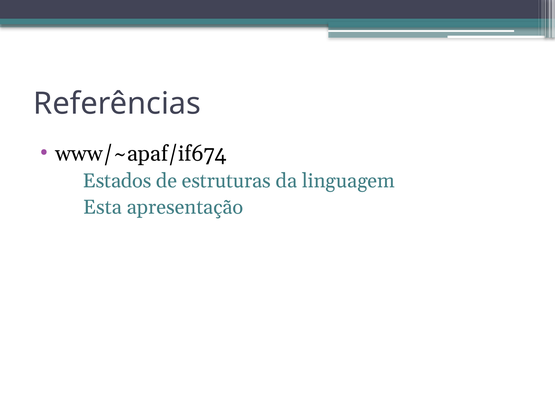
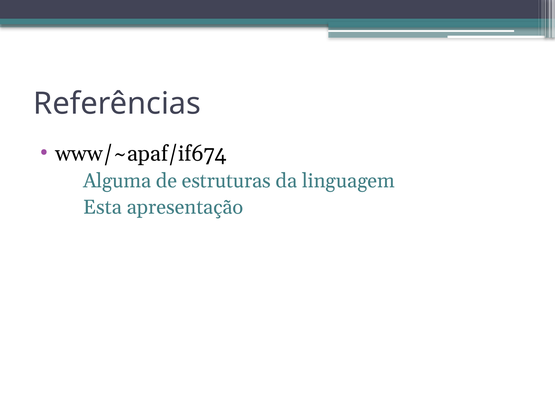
Estados: Estados -> Alguma
